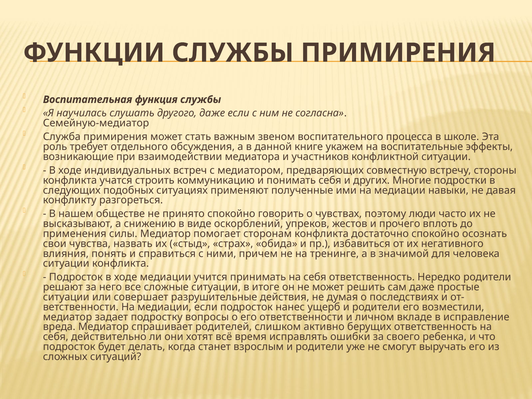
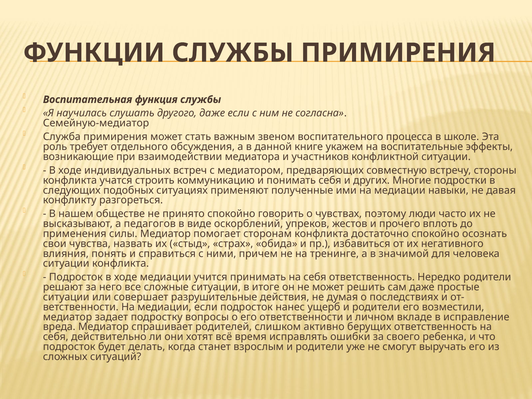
снижению: снижению -> педагогов
